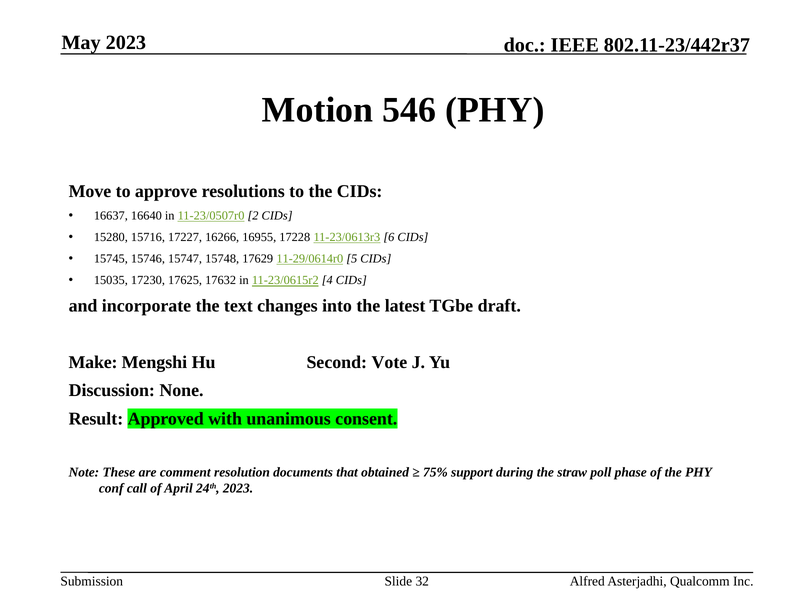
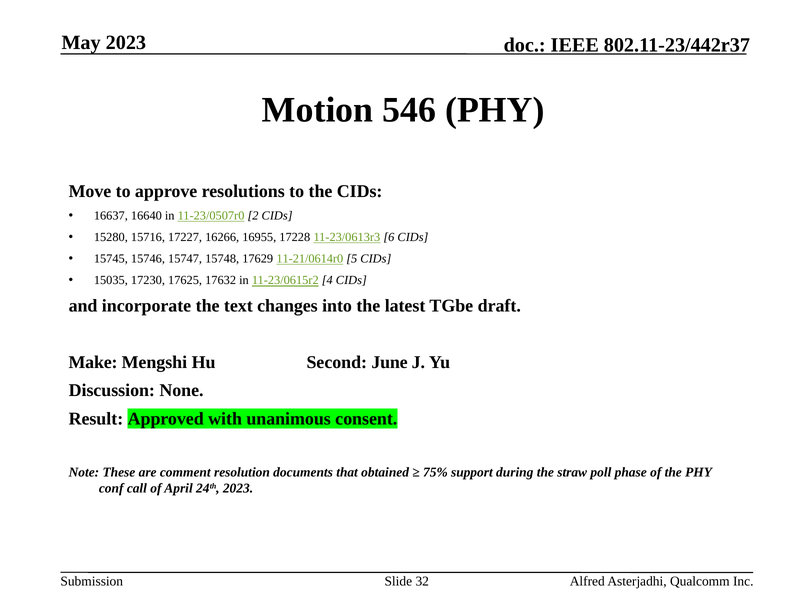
11-29/0614r0: 11-29/0614r0 -> 11-21/0614r0
Vote: Vote -> June
